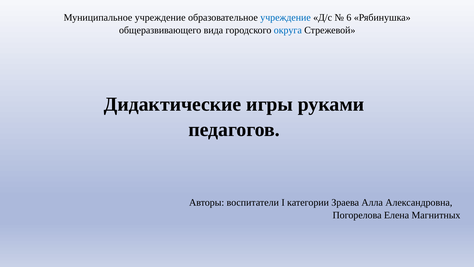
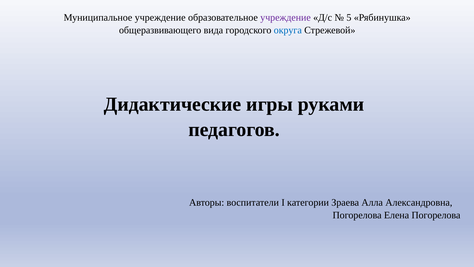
учреждение at (286, 18) colour: blue -> purple
6: 6 -> 5
Елена Магнитных: Магнитных -> Погорелова
